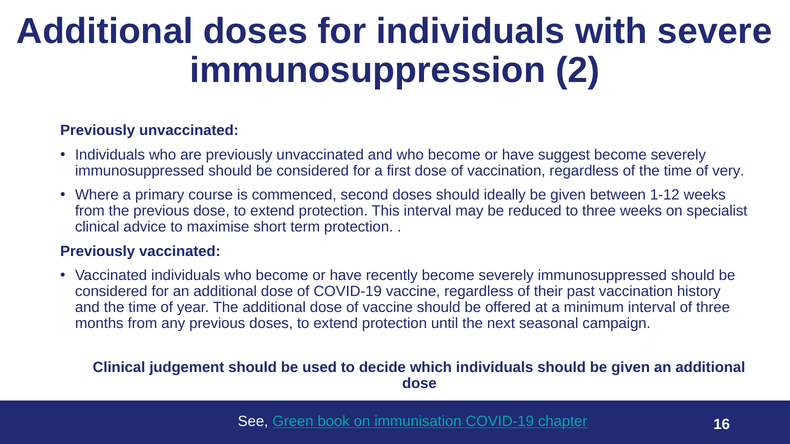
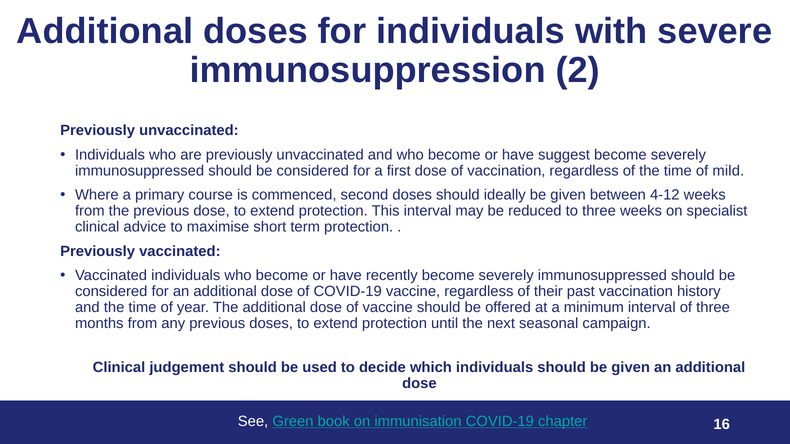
very: very -> mild
1-12: 1-12 -> 4-12
